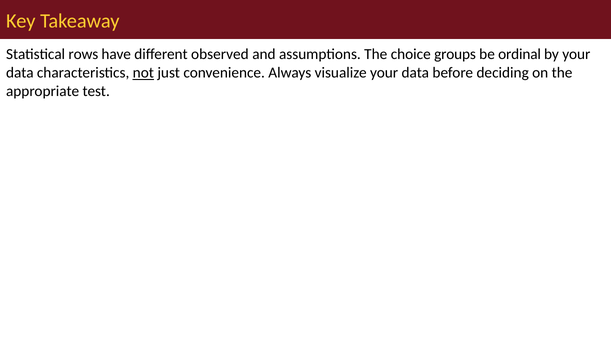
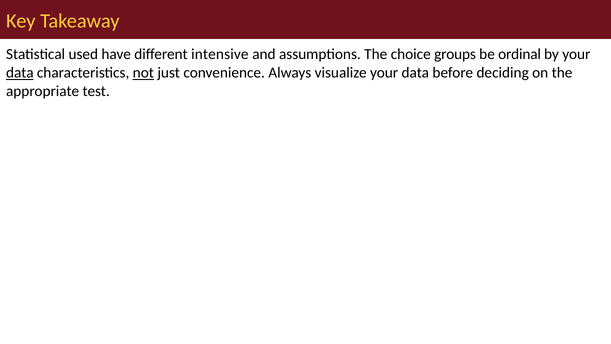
rows: rows -> used
observed: observed -> intensive
data at (20, 73) underline: none -> present
